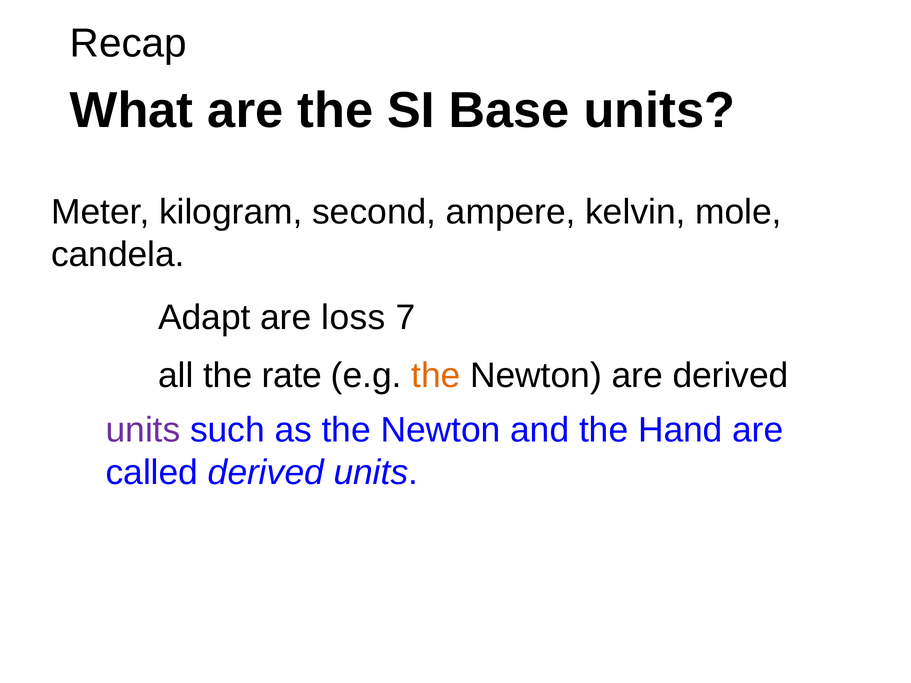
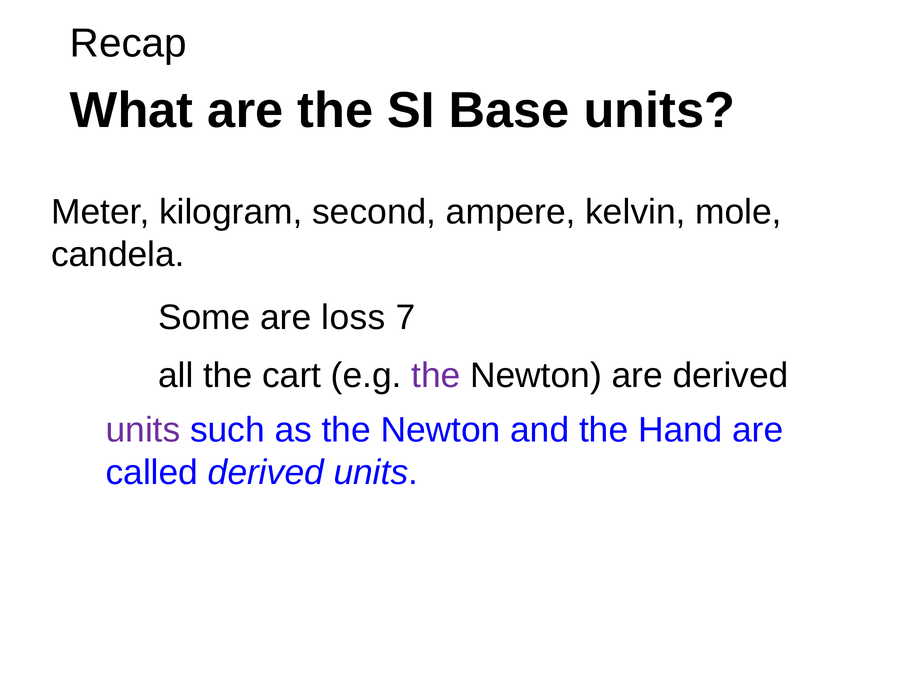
Adapt: Adapt -> Some
rate: rate -> cart
the at (436, 376) colour: orange -> purple
